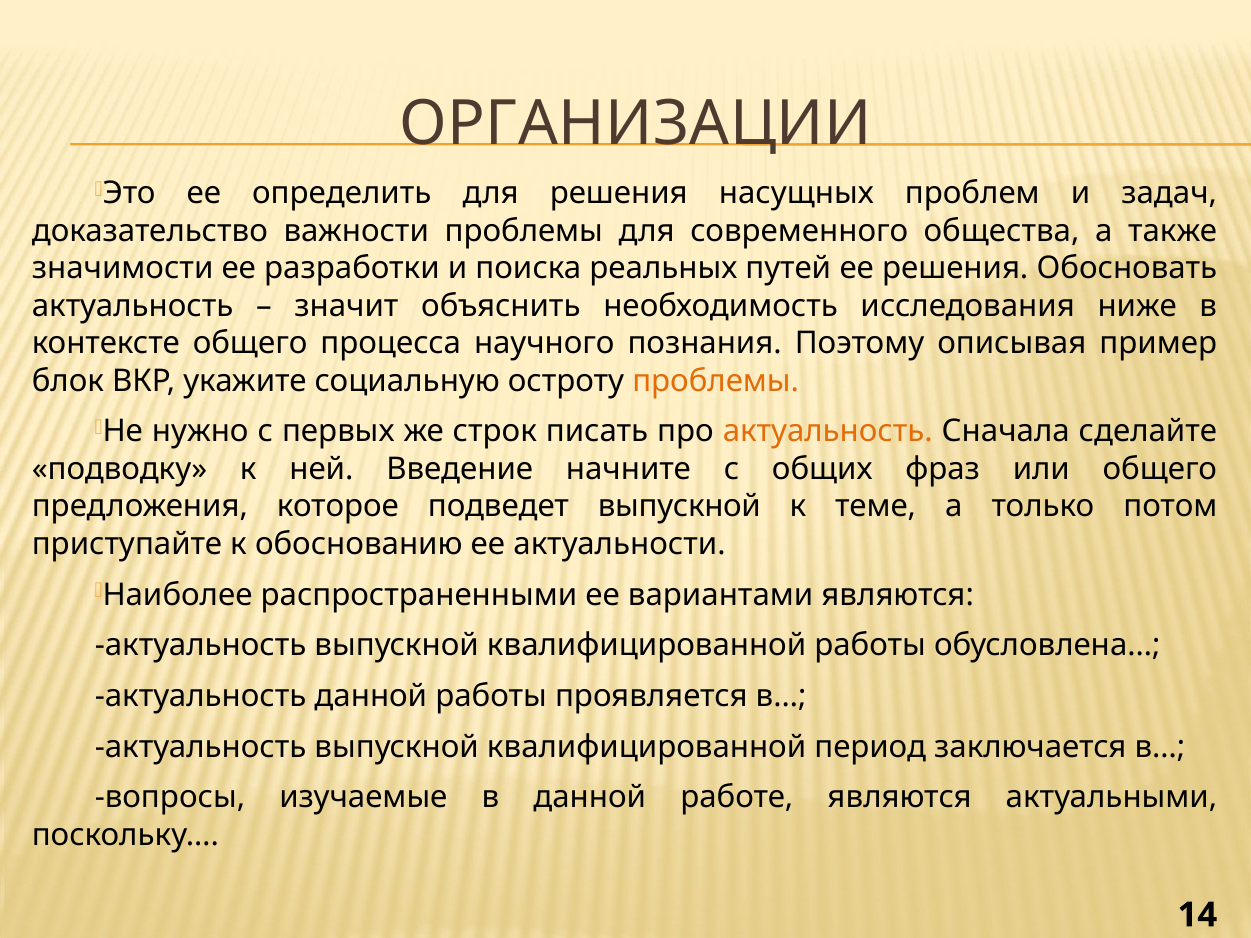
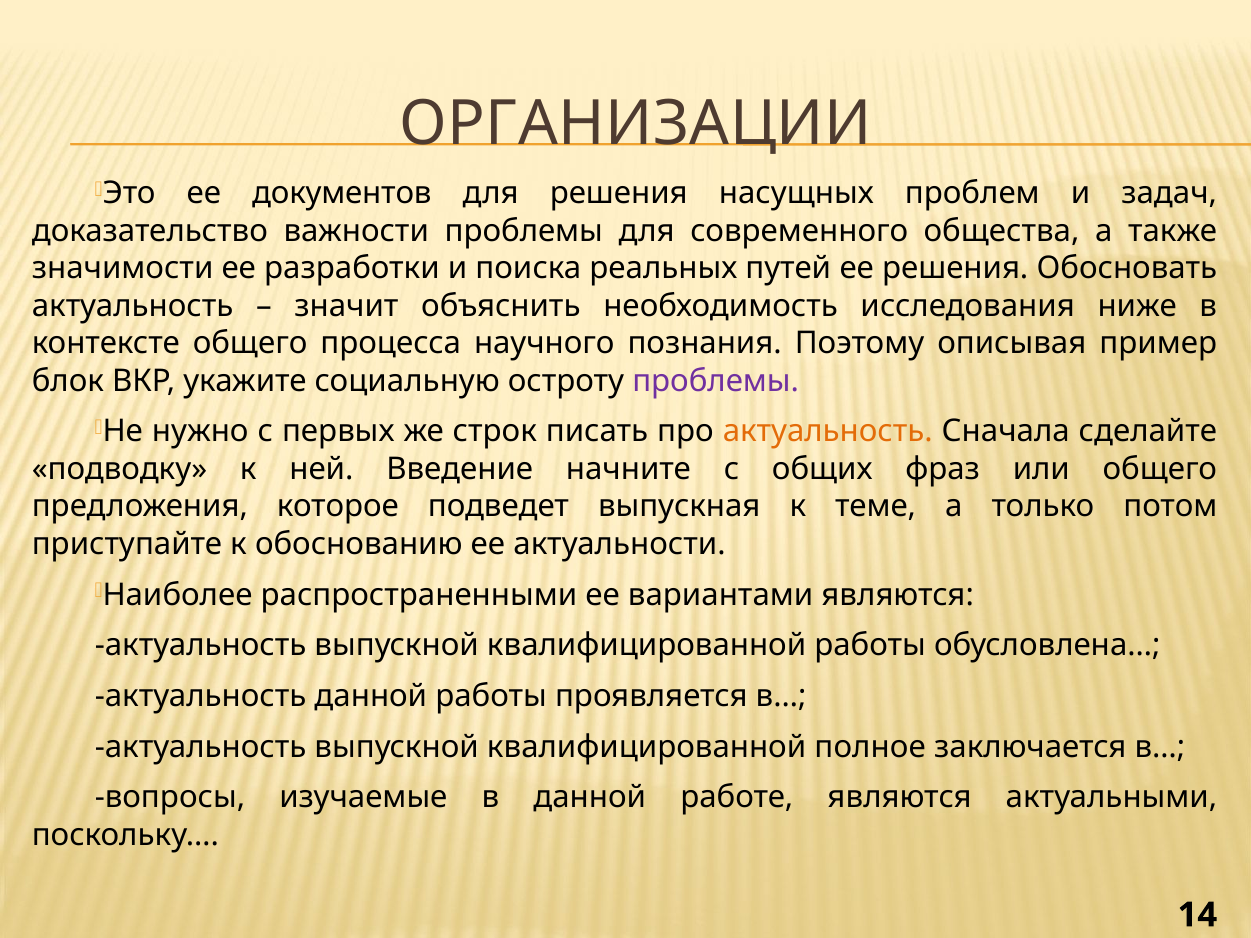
определить: определить -> документов
проблемы at (716, 381) colour: orange -> purple
подведет выпускной: выпускной -> выпускная
период: период -> полное
